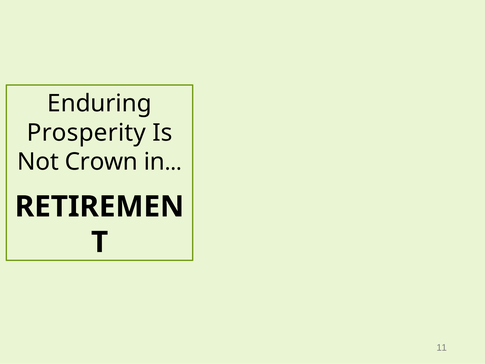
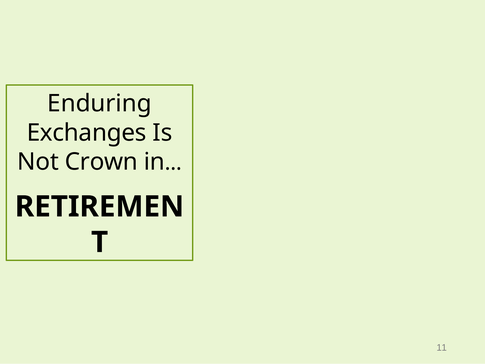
Prosperity: Prosperity -> Exchanges
